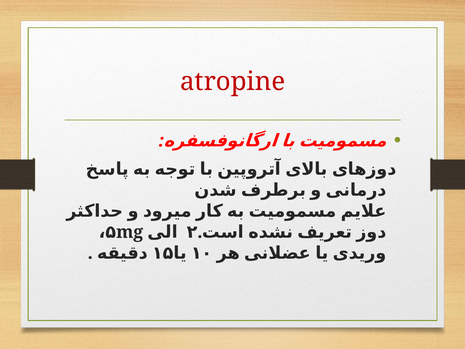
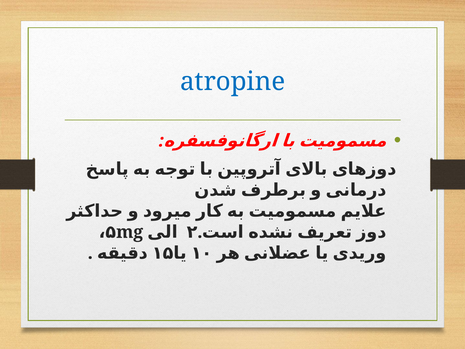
atropine colour: red -> blue
